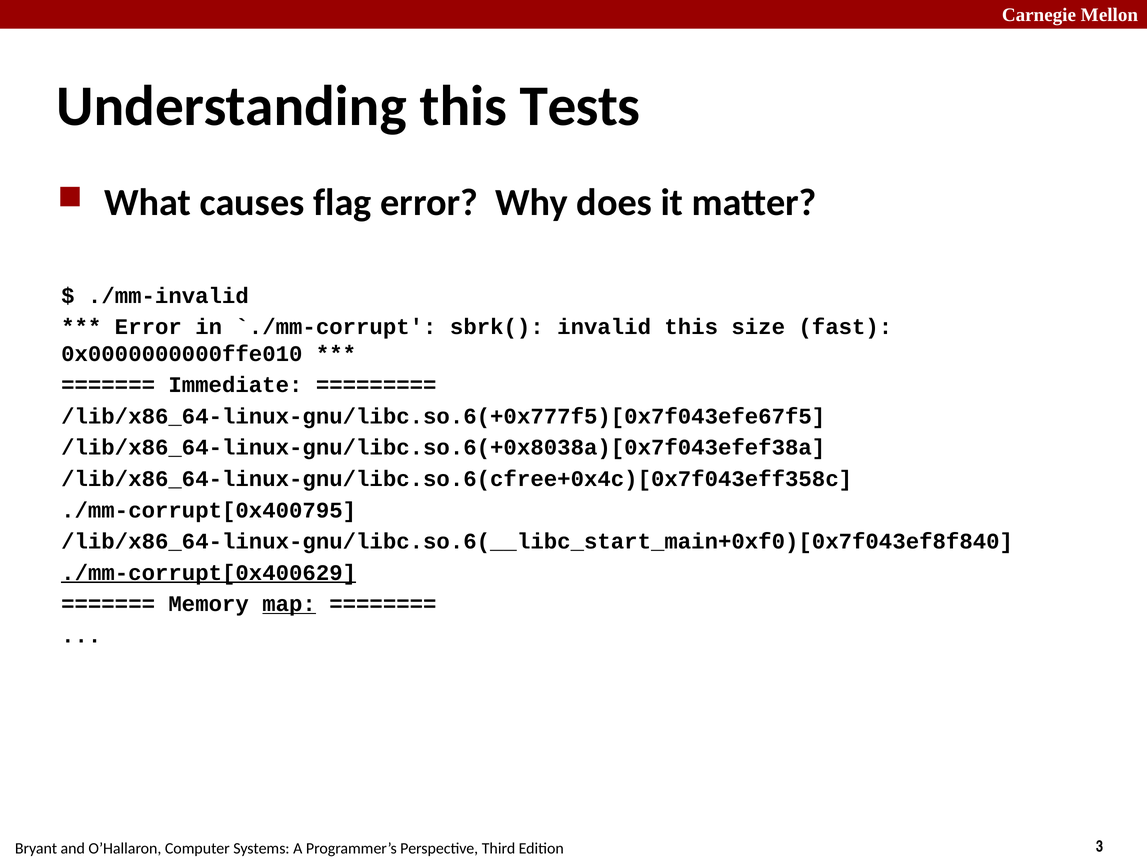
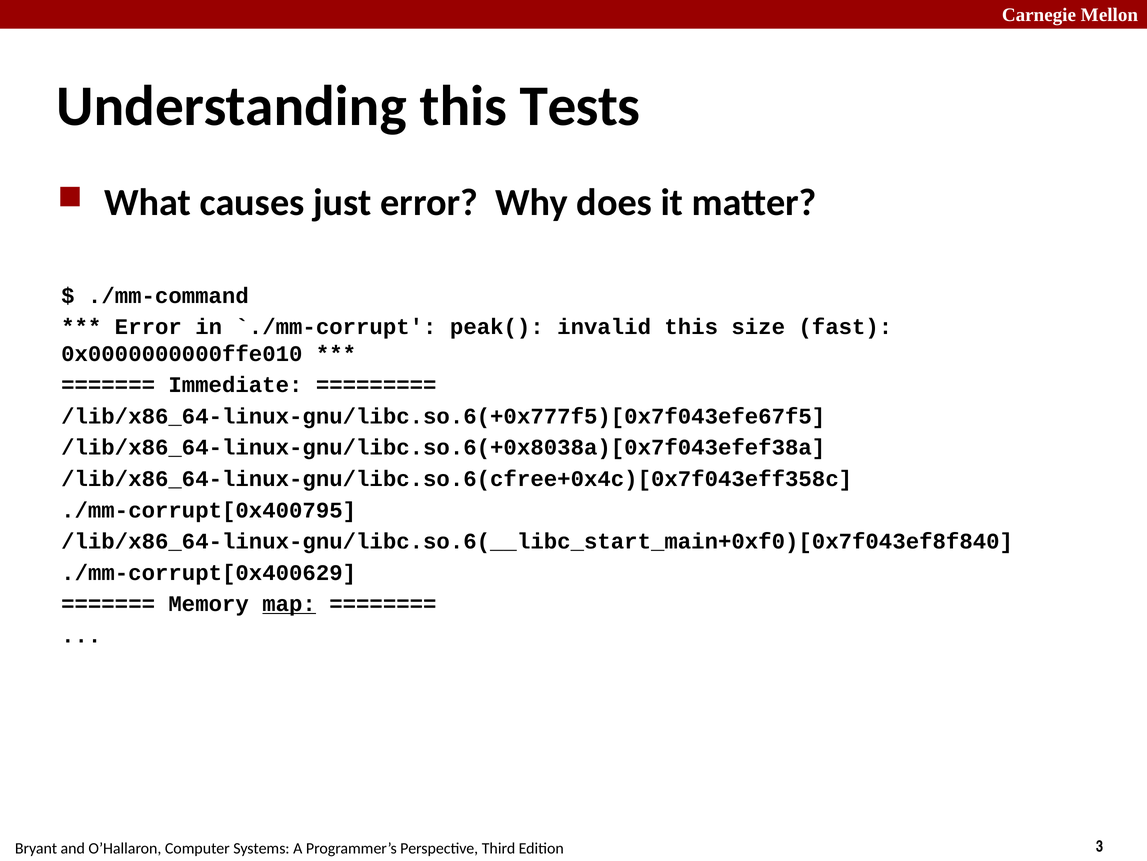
flag: flag -> just
./mm-invalid: ./mm-invalid -> ./mm-command
sbrk(: sbrk( -> peak(
./mm-corrupt[0x400629 underline: present -> none
